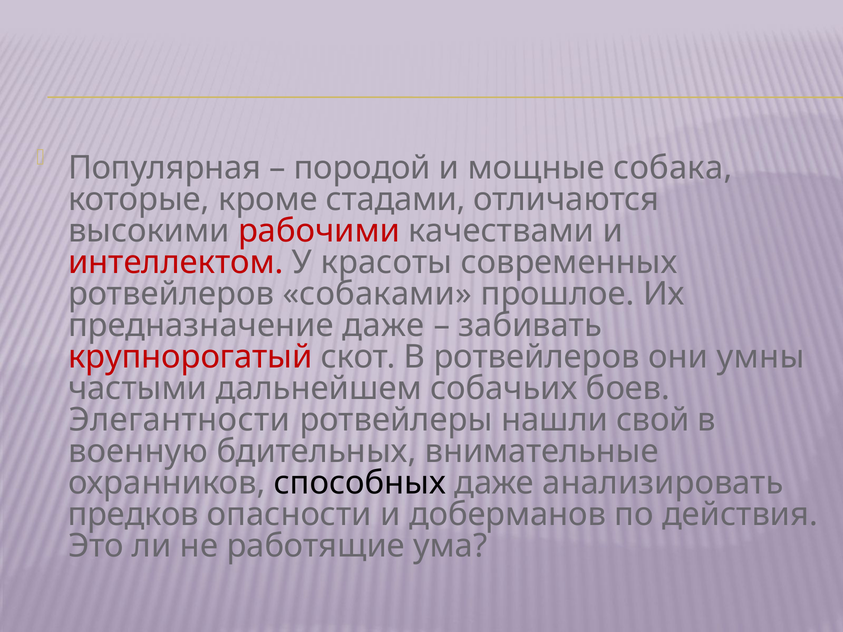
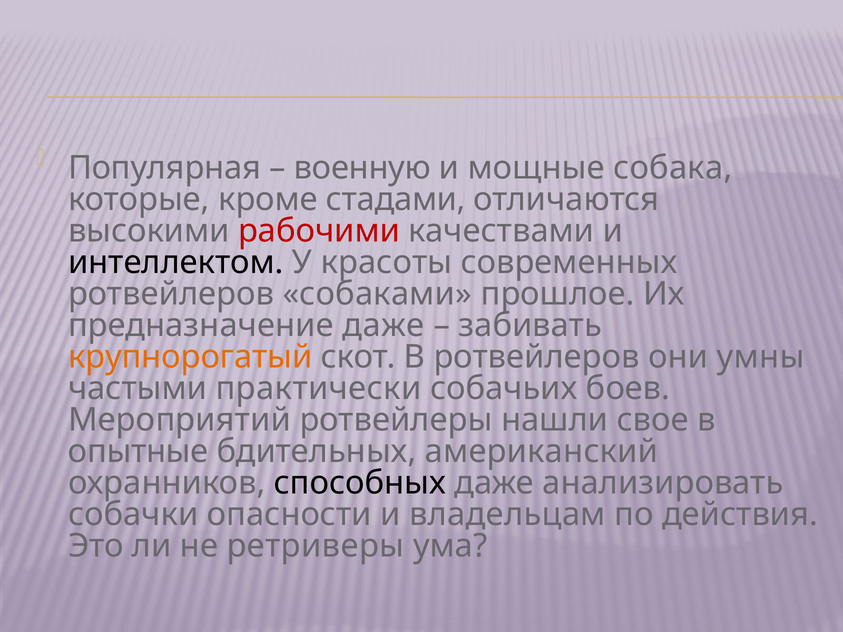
породой: породой -> военную
интеллектом colour: red -> black
крупнорогатый colour: red -> orange
дальнейшем: дальнейшем -> практически
Элегантности: Элегантности -> Мероприятий
свой: свой -> свое
военную: военную -> опытные
внимательные: внимательные -> американский
предков: предков -> собачки
доберманов: доберманов -> владельцам
работящие: работящие -> ретриверы
